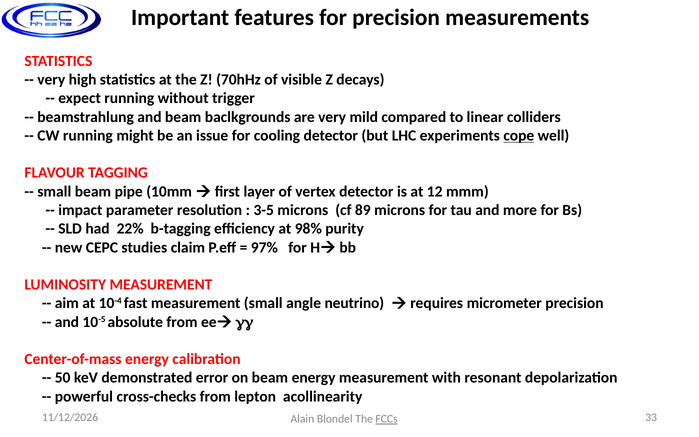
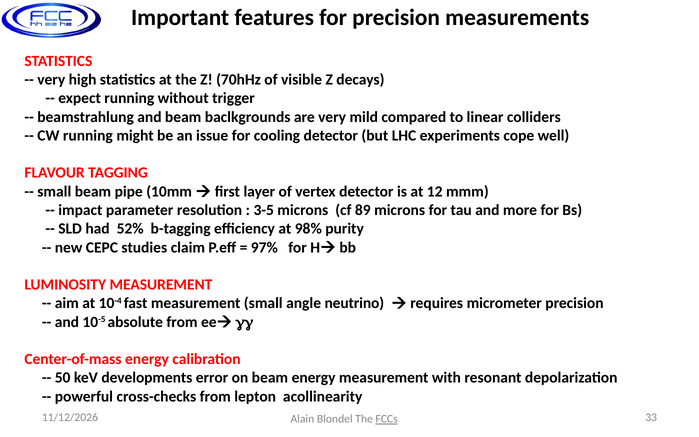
cope underline: present -> none
22%: 22% -> 52%
demonstrated: demonstrated -> developments
